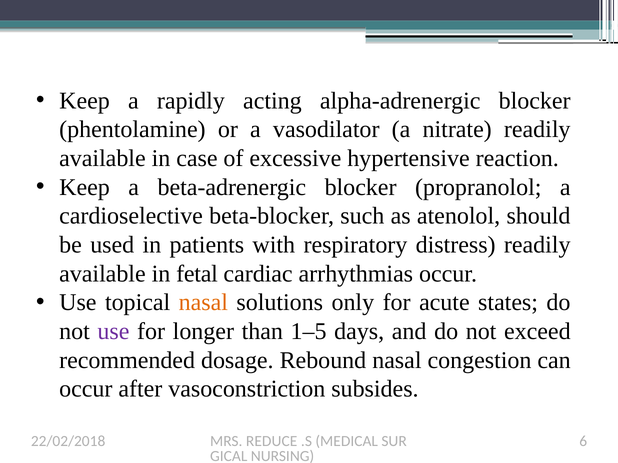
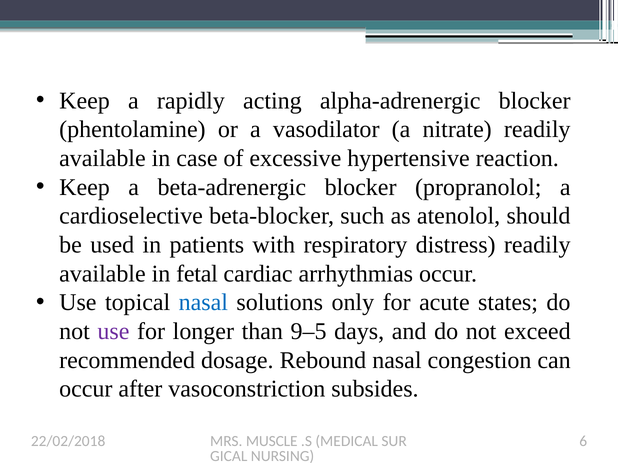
nasal at (203, 303) colour: orange -> blue
1–5: 1–5 -> 9–5
REDUCE: REDUCE -> MUSCLE
